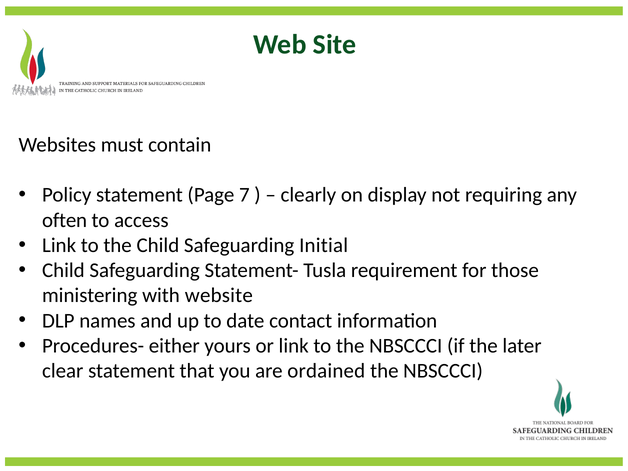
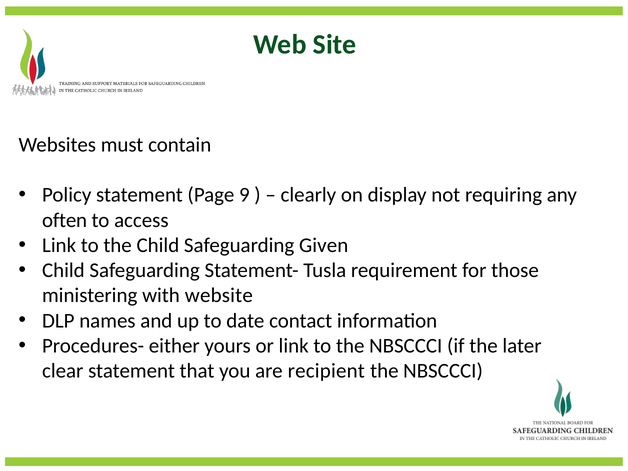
7: 7 -> 9
Initial: Initial -> Given
ordained: ordained -> recipient
